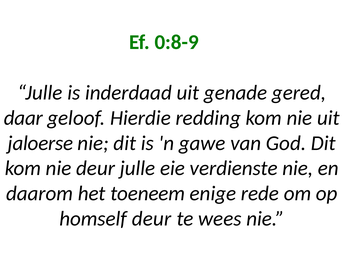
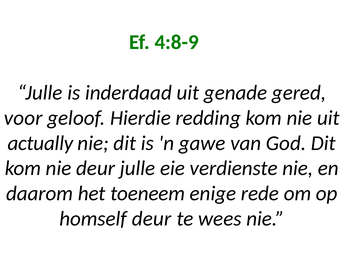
0:8-9: 0:8-9 -> 4:8-9
daar: daar -> voor
jaloerse: jaloerse -> actually
